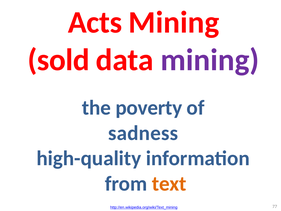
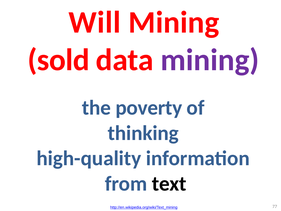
Acts: Acts -> Will
sadness: sadness -> thinking
text colour: orange -> black
